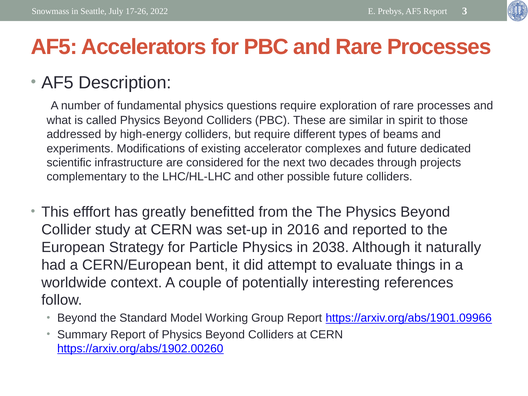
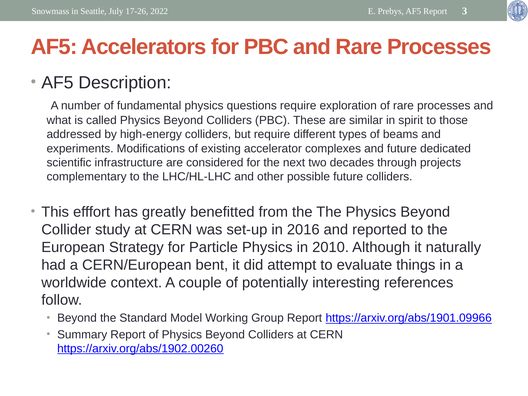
2038: 2038 -> 2010
